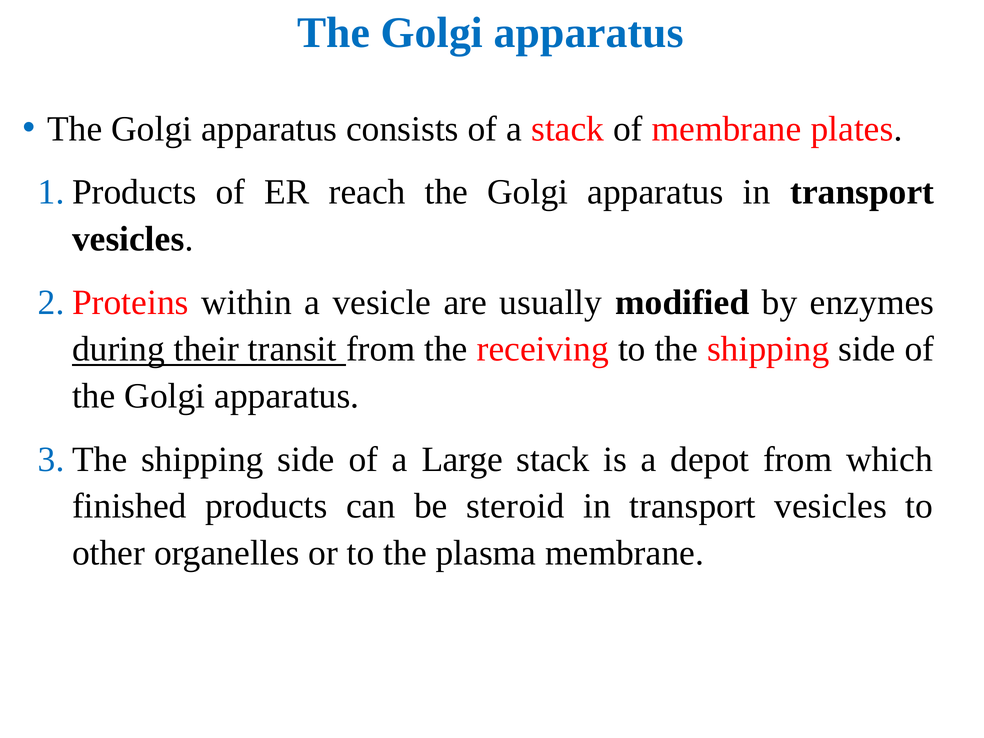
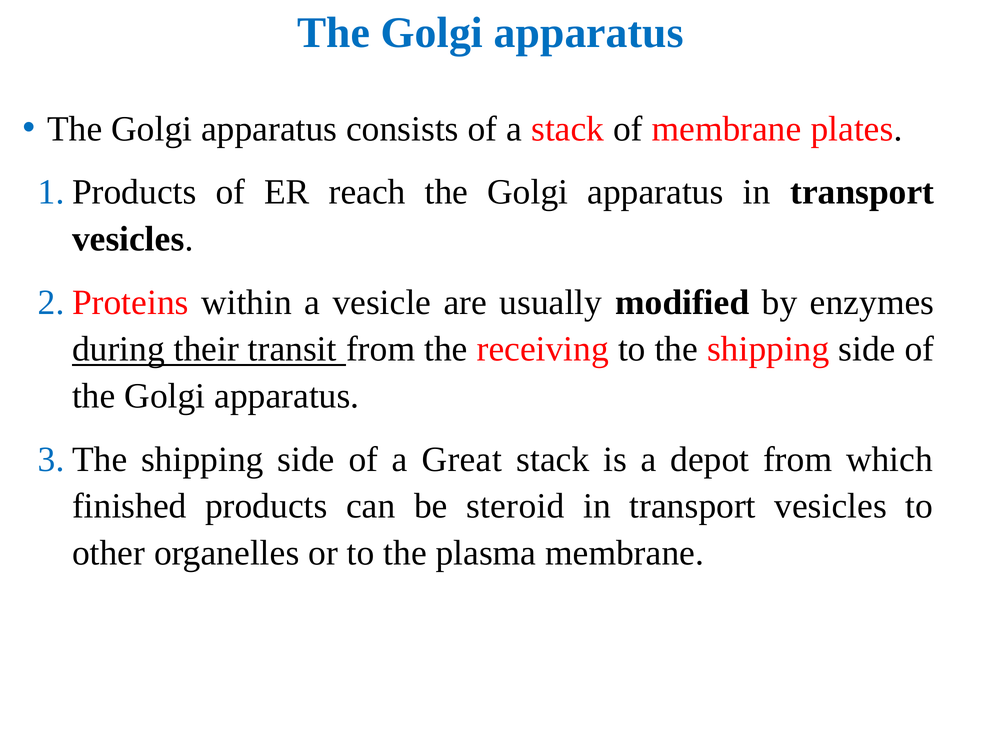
Large: Large -> Great
